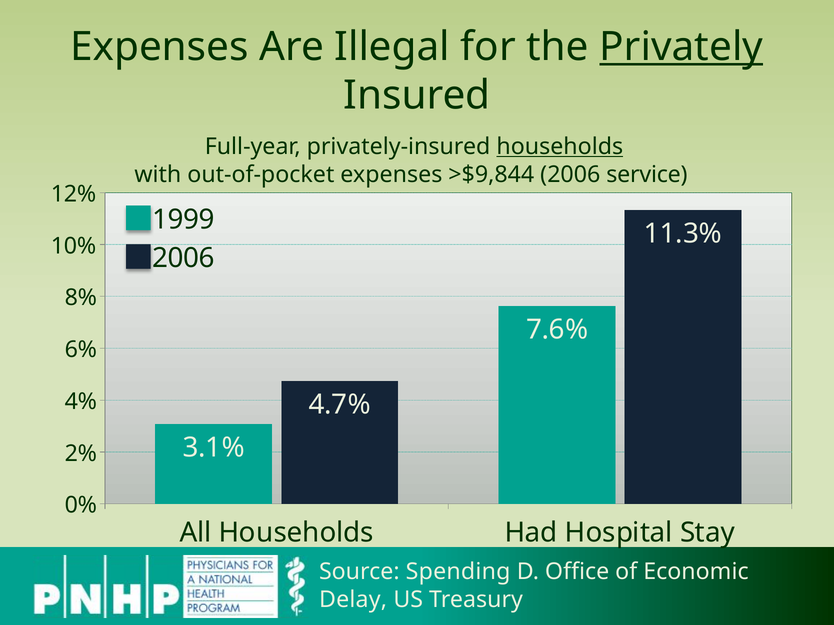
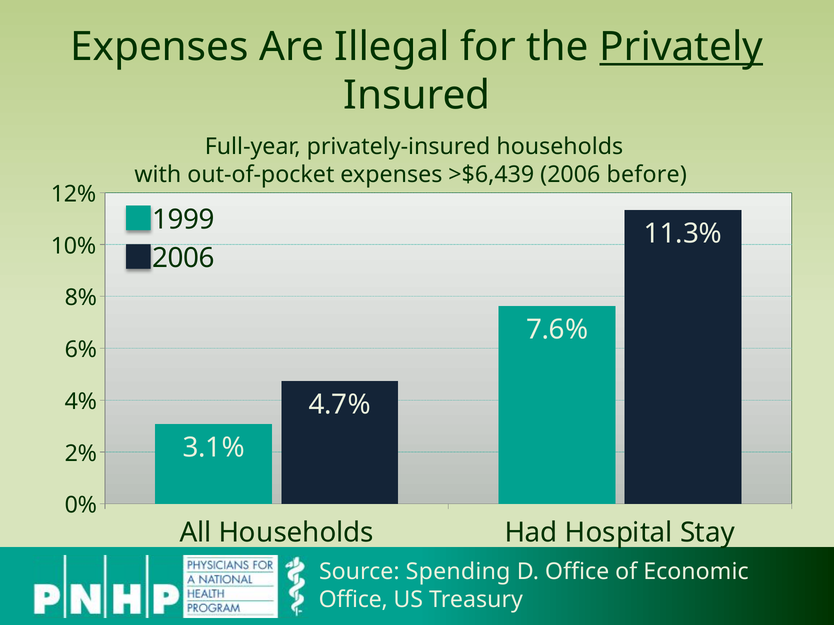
households at (560, 147) underline: present -> none
>$9,844: >$9,844 -> >$6,439
service: service -> before
Delay at (353, 600): Delay -> Office
